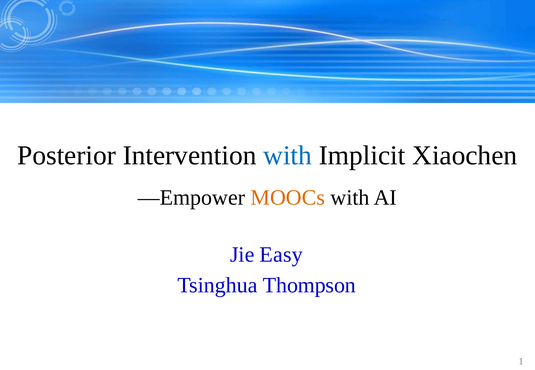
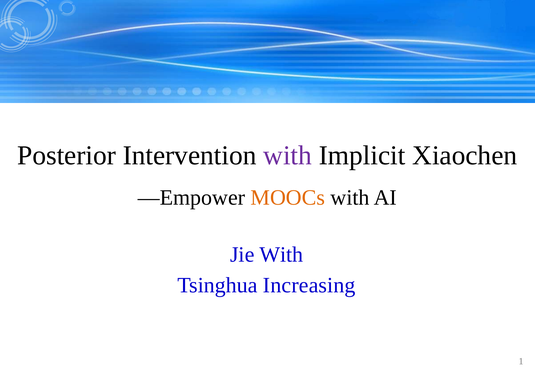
with at (288, 156) colour: blue -> purple
Jie Easy: Easy -> With
Thompson: Thompson -> Increasing
